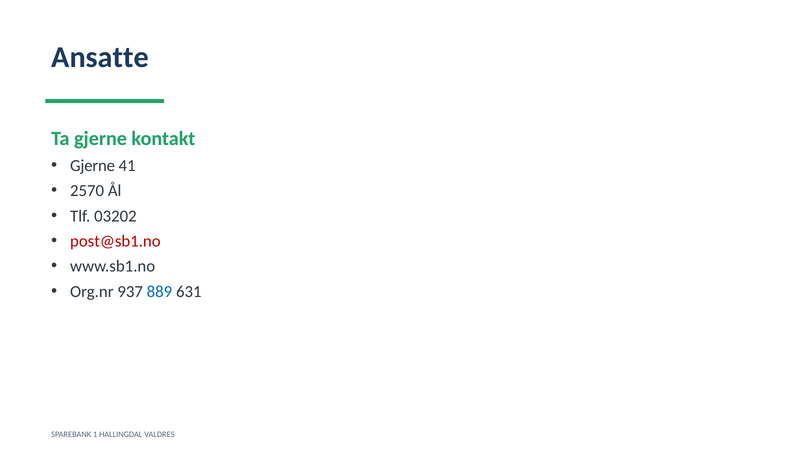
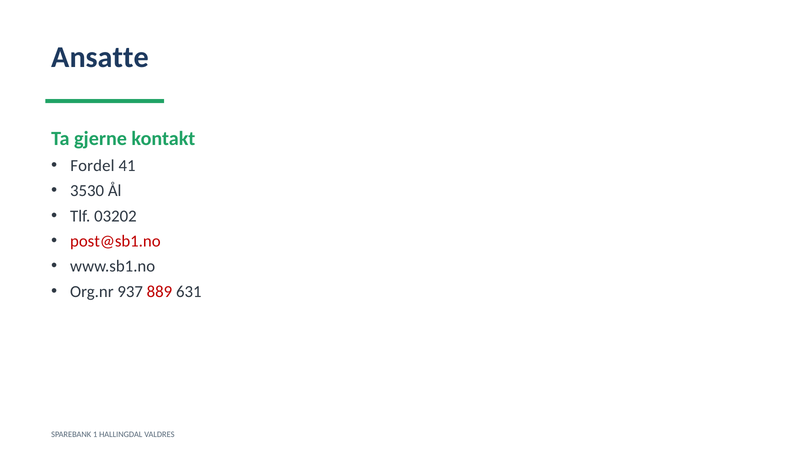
Gjerne at (93, 166): Gjerne -> Fordel
2570: 2570 -> 3530
889 colour: blue -> red
